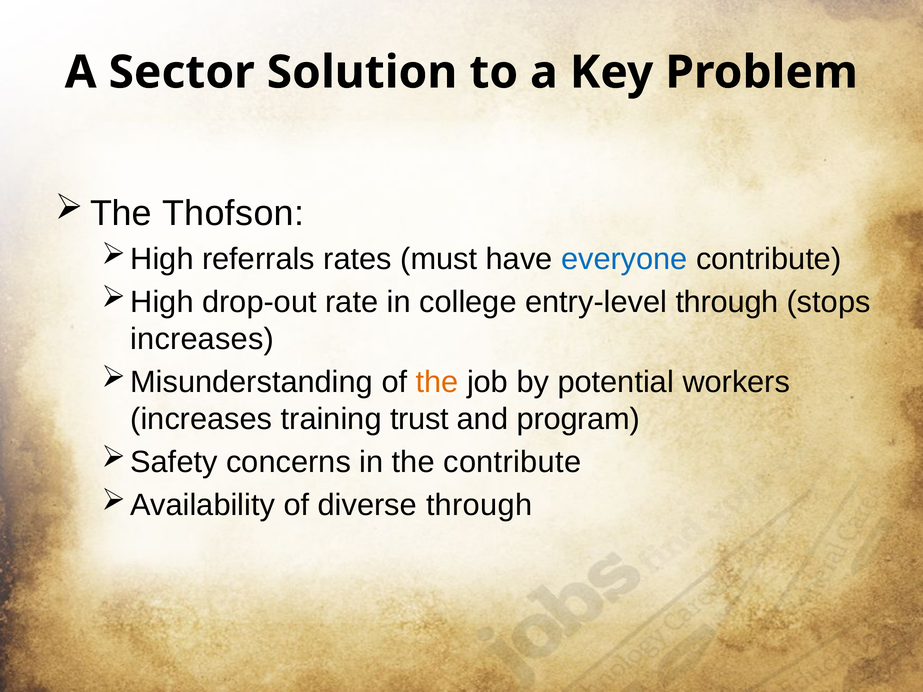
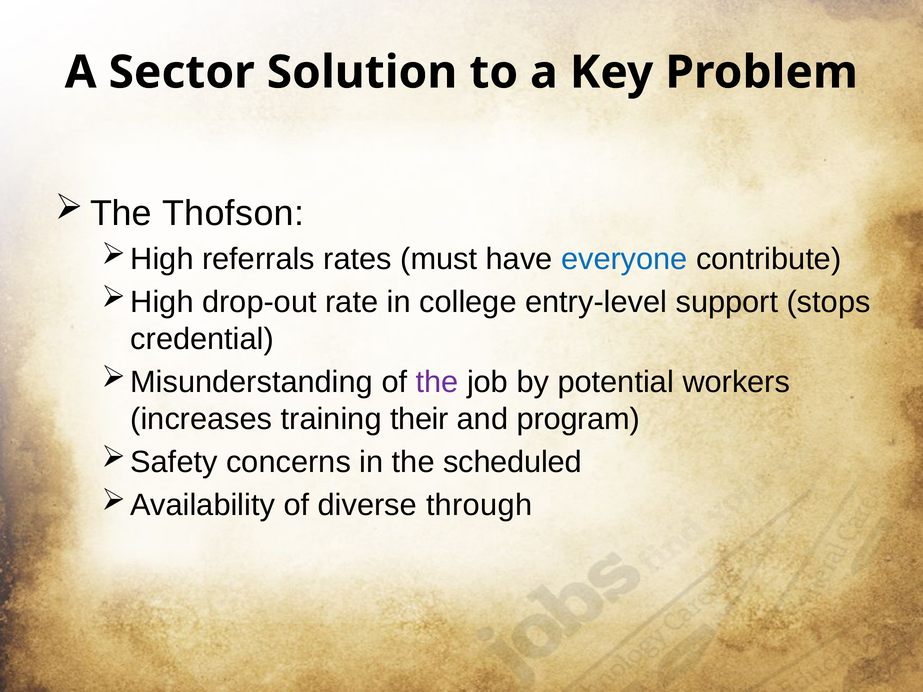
entry-level through: through -> support
increases at (202, 339): increases -> credential
the at (437, 382) colour: orange -> purple
trust: trust -> their
the contribute: contribute -> scheduled
